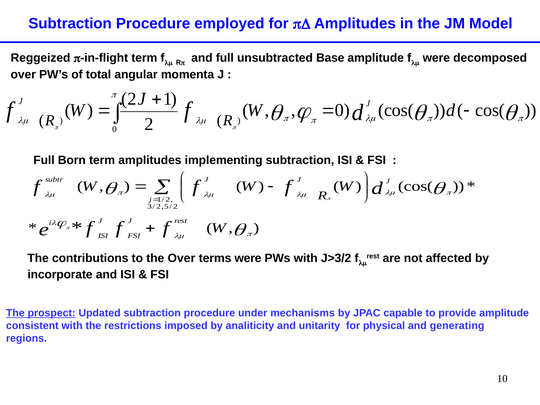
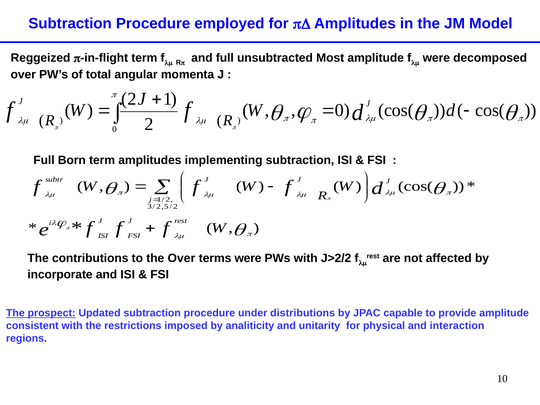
Base: Base -> Most
J>3/2: J>3/2 -> J>2/2
mechanisms: mechanisms -> distributions
generating: generating -> interaction
